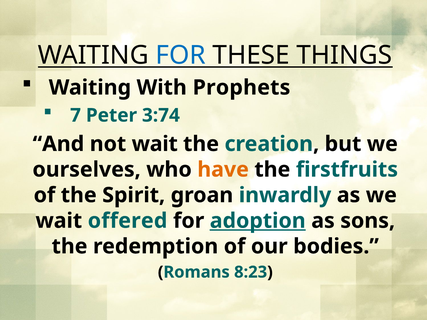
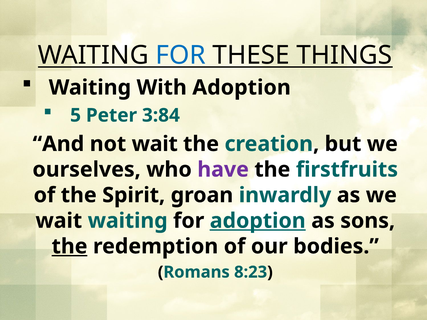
With Prophets: Prophets -> Adoption
7: 7 -> 5
3:74: 3:74 -> 3:84
have colour: orange -> purple
wait offered: offered -> waiting
the at (70, 247) underline: none -> present
